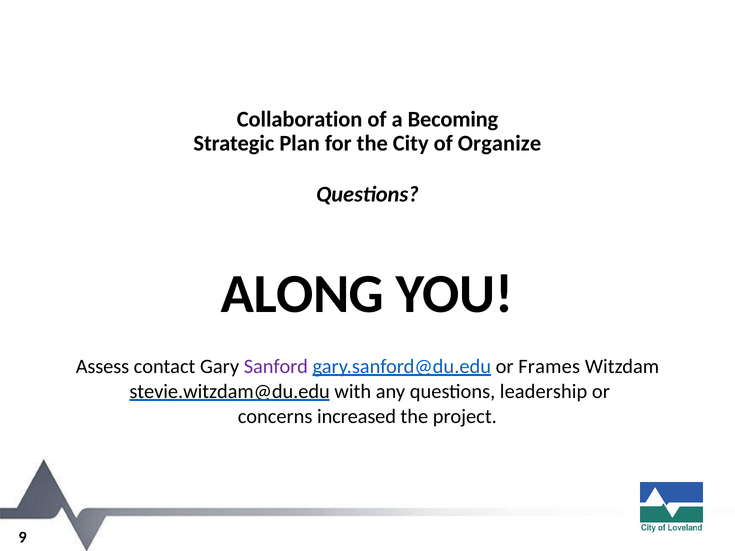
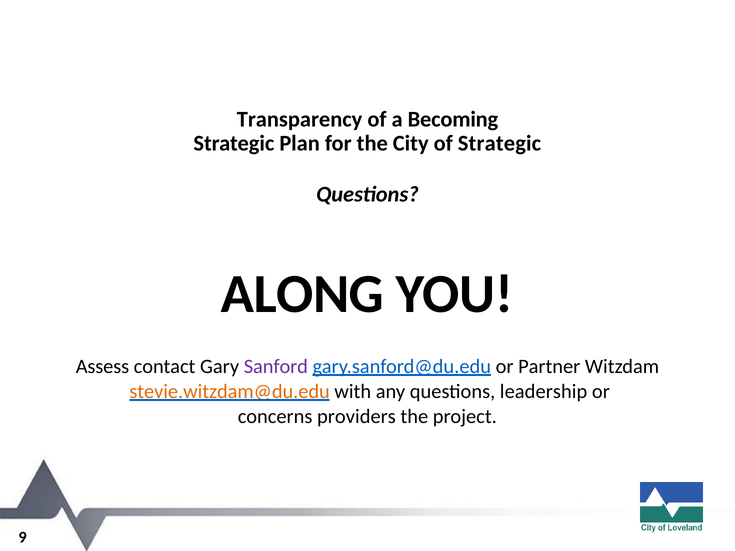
Collaboration: Collaboration -> Transparency
of Organize: Organize -> Strategic
Frames: Frames -> Partner
stevie.witzdam@du.edu colour: black -> orange
increased: increased -> providers
